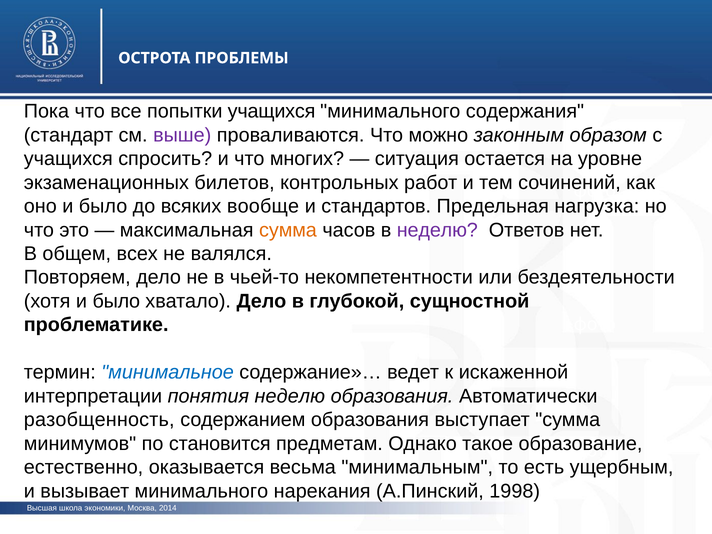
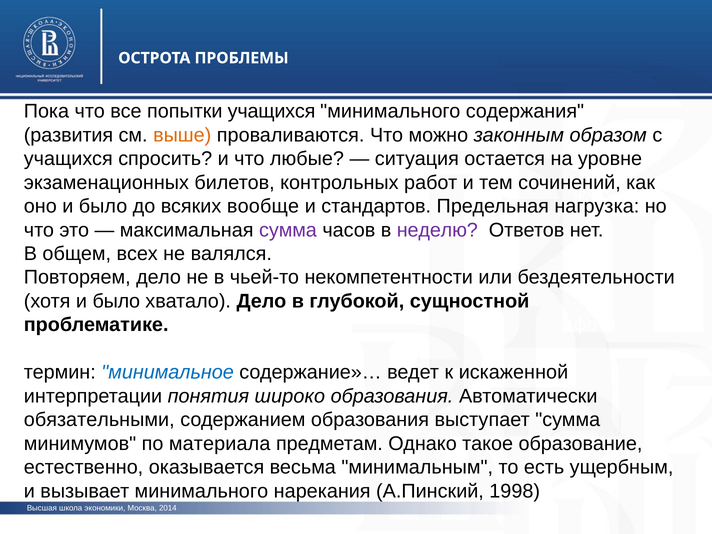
стандарт: стандарт -> развития
выше colour: purple -> orange
многих: многих -> любые
сумма at (288, 230) colour: orange -> purple
понятия неделю: неделю -> широко
разобщенность: разобщенность -> обязательными
становится: становится -> материала
